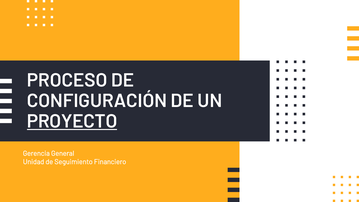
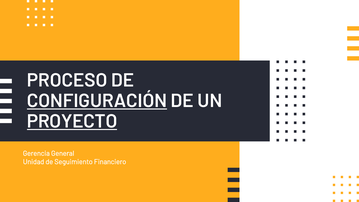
CONFIGURACIÓN underline: none -> present
